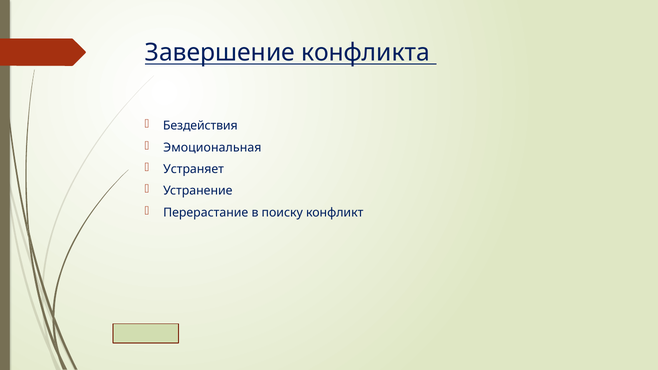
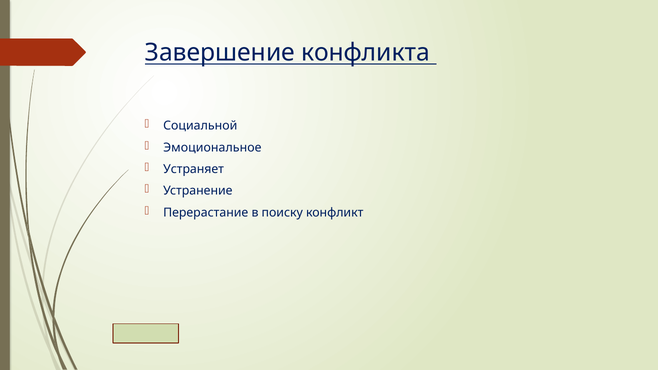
Бездействия: Бездействия -> Социальной
Эмоциональная: Эмоциональная -> Эмоциональное
